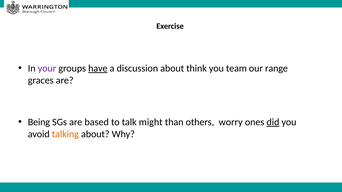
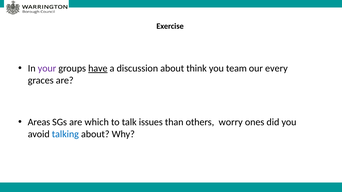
range: range -> every
Being: Being -> Areas
based: based -> which
might: might -> issues
did underline: present -> none
talking colour: orange -> blue
